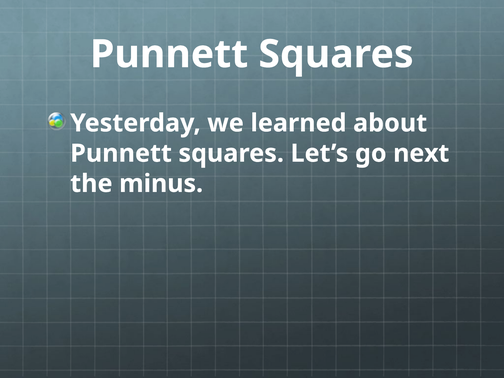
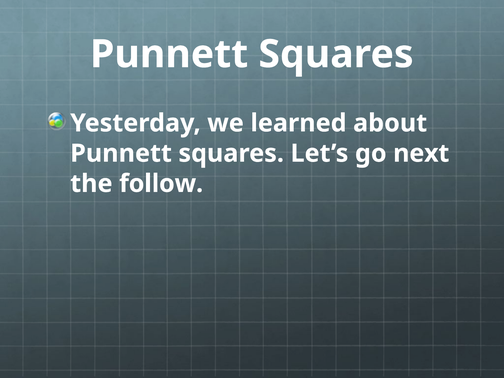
minus: minus -> follow
